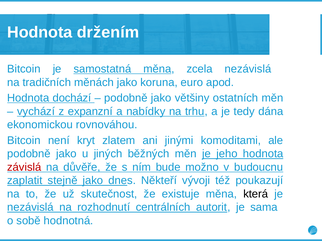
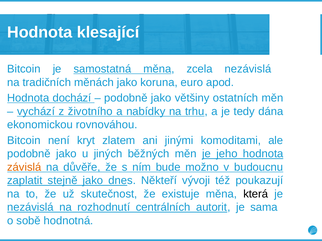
držením: držením -> klesající
expanzní: expanzní -> životního
závislá colour: red -> orange
